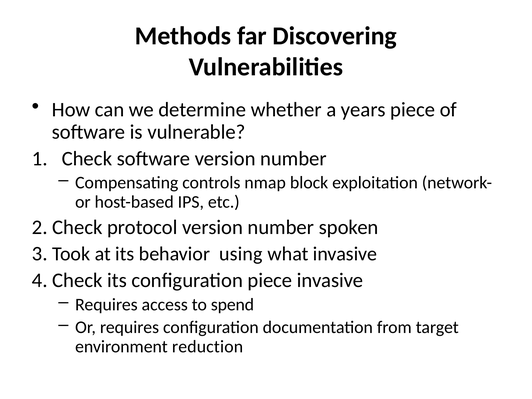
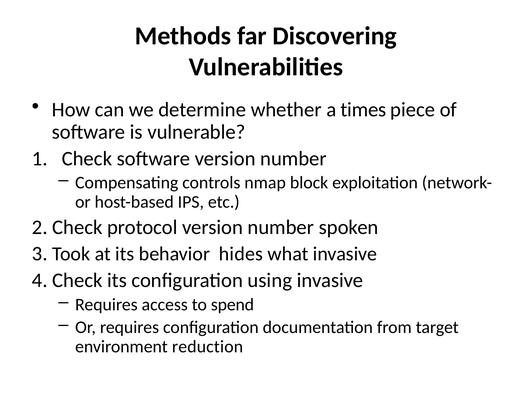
years: years -> times
using: using -> hides
configuration piece: piece -> using
